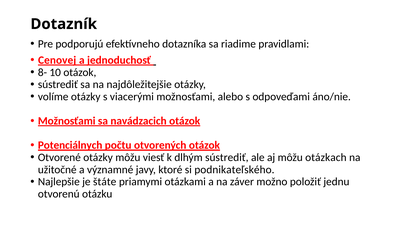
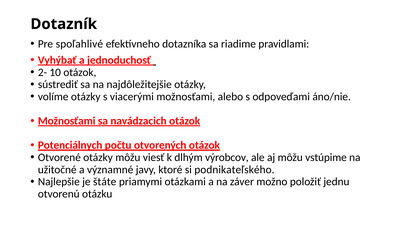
podporujú: podporujú -> spoľahlivé
Cenovej: Cenovej -> Vyhýbať
8-: 8- -> 2-
dlhým sústrediť: sústrediť -> výrobcov
otázkach: otázkach -> vstúpime
